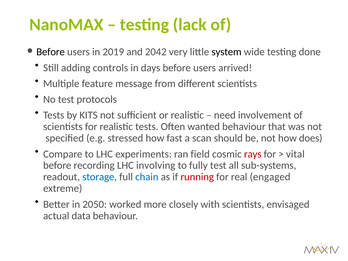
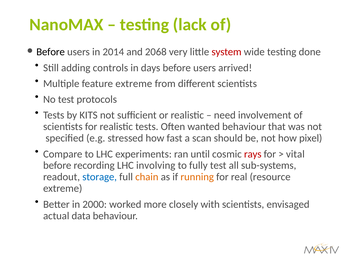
2019: 2019 -> 2014
2042: 2042 -> 2068
system colour: black -> red
feature message: message -> extreme
does: does -> pixel
field: field -> until
chain colour: blue -> orange
running colour: red -> orange
engaged: engaged -> resource
2050: 2050 -> 2000
